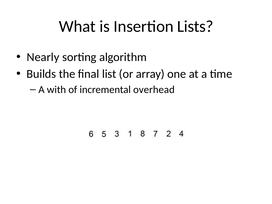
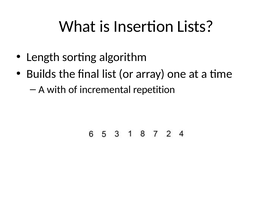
Nearly: Nearly -> Length
overhead: overhead -> repetition
